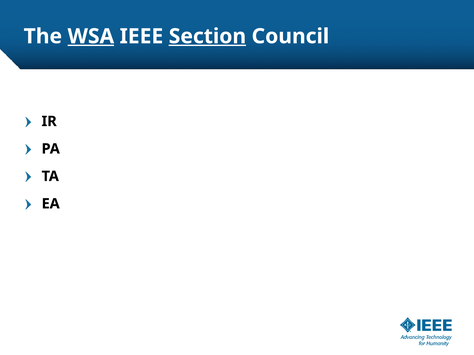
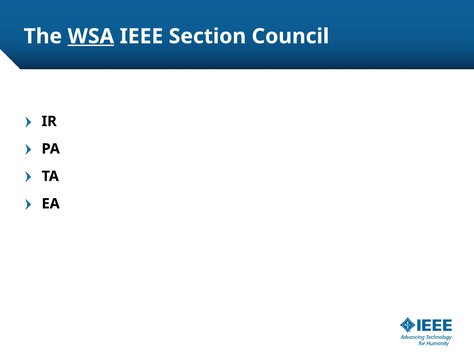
Section underline: present -> none
